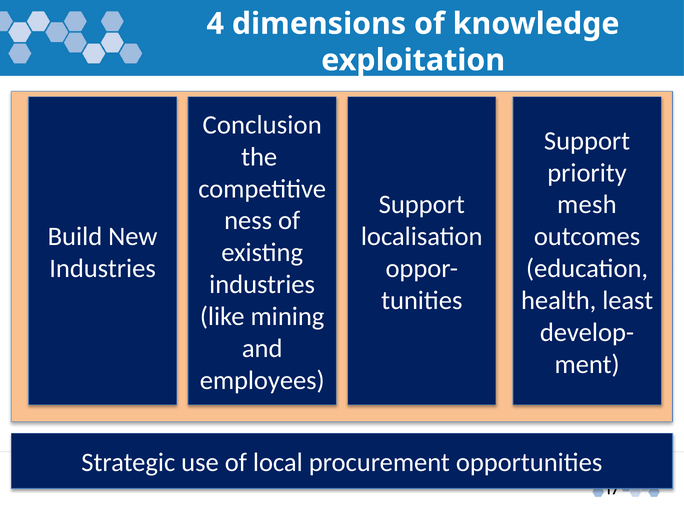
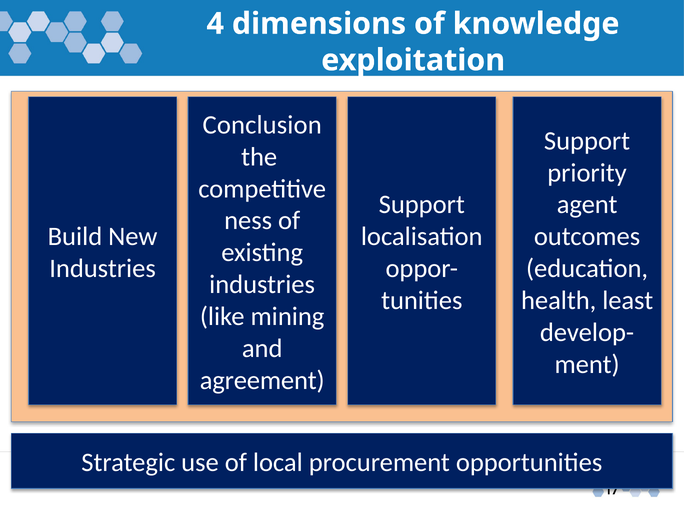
mesh: mesh -> agent
employees: employees -> agreement
